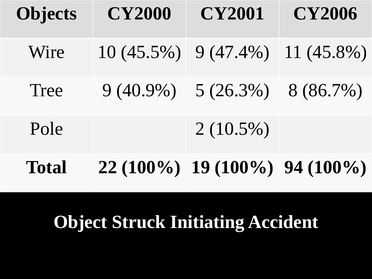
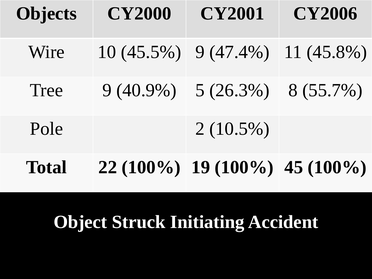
86.7%: 86.7% -> 55.7%
94: 94 -> 45
